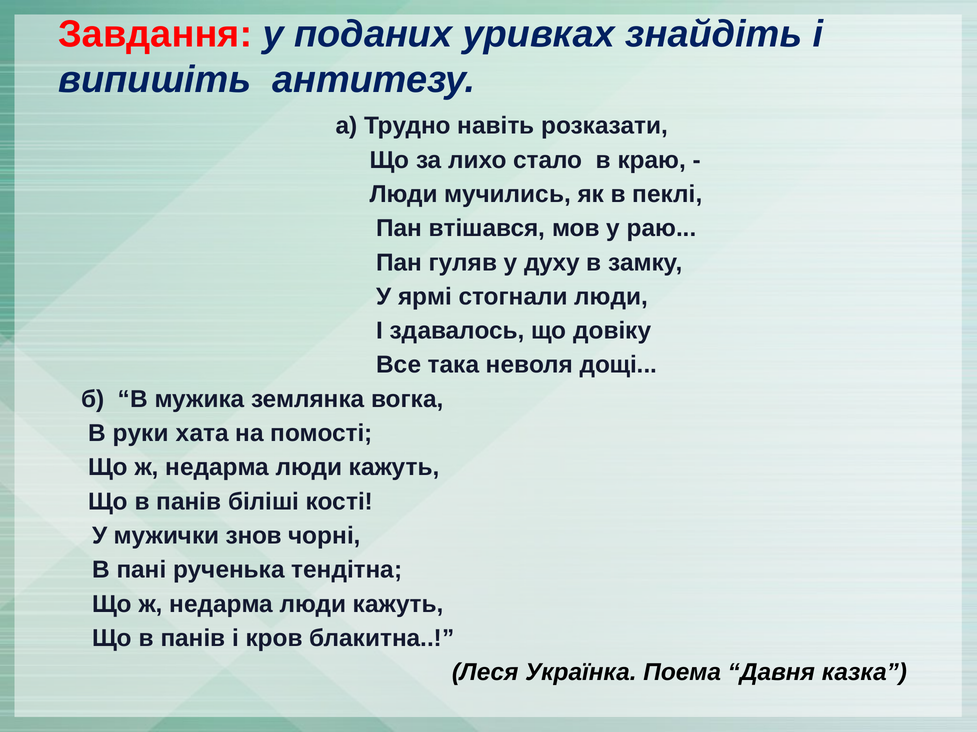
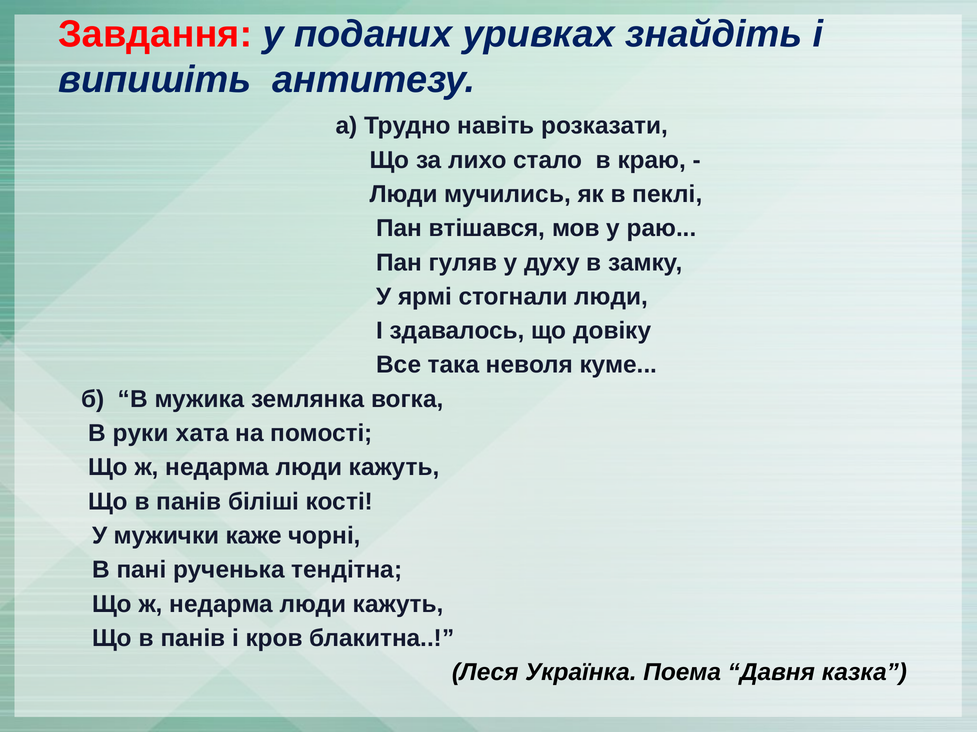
дощі: дощі -> куме
знов: знов -> каже
